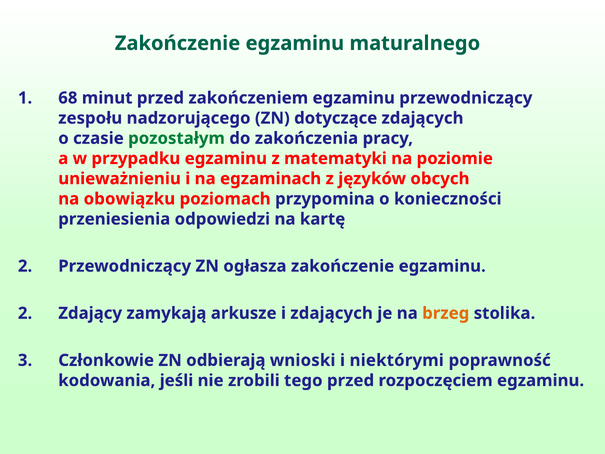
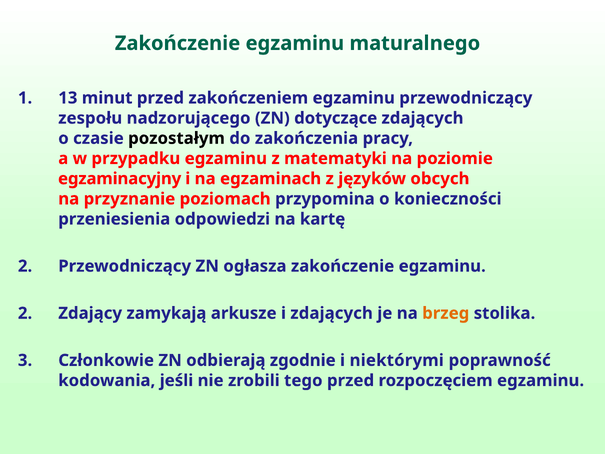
68: 68 -> 13
pozostałym colour: green -> black
unieważnieniu: unieważnieniu -> egzaminacyjny
obowiązku: obowiązku -> przyznanie
wnioski: wnioski -> zgodnie
